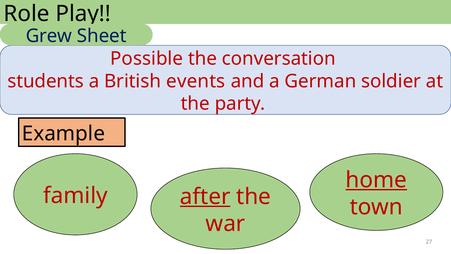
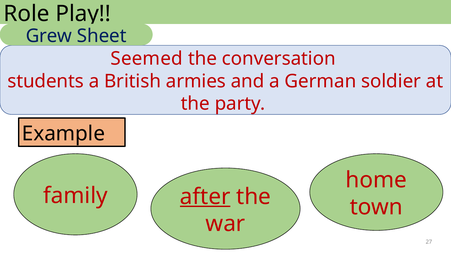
Possible: Possible -> Seemed
events: events -> armies
home underline: present -> none
